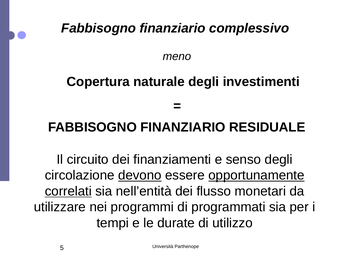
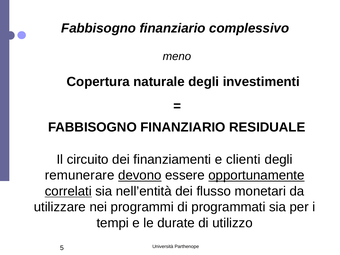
senso: senso -> clienti
circolazione: circolazione -> remunerare
